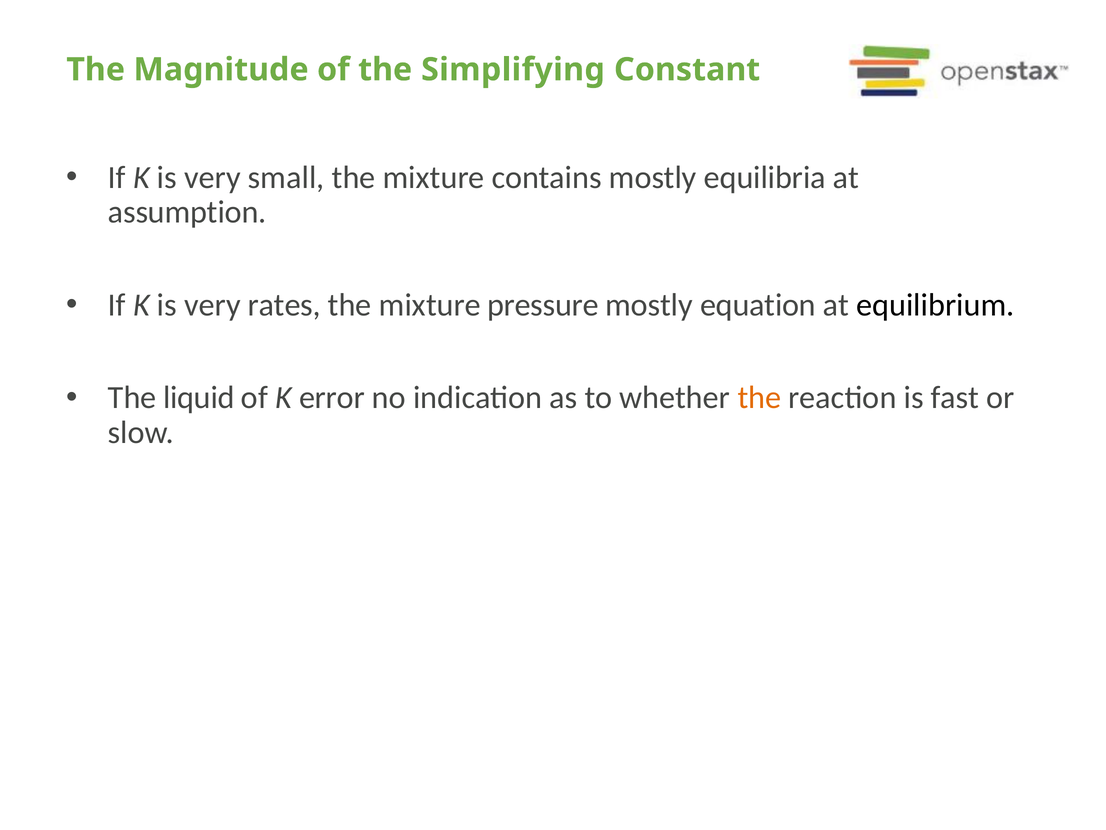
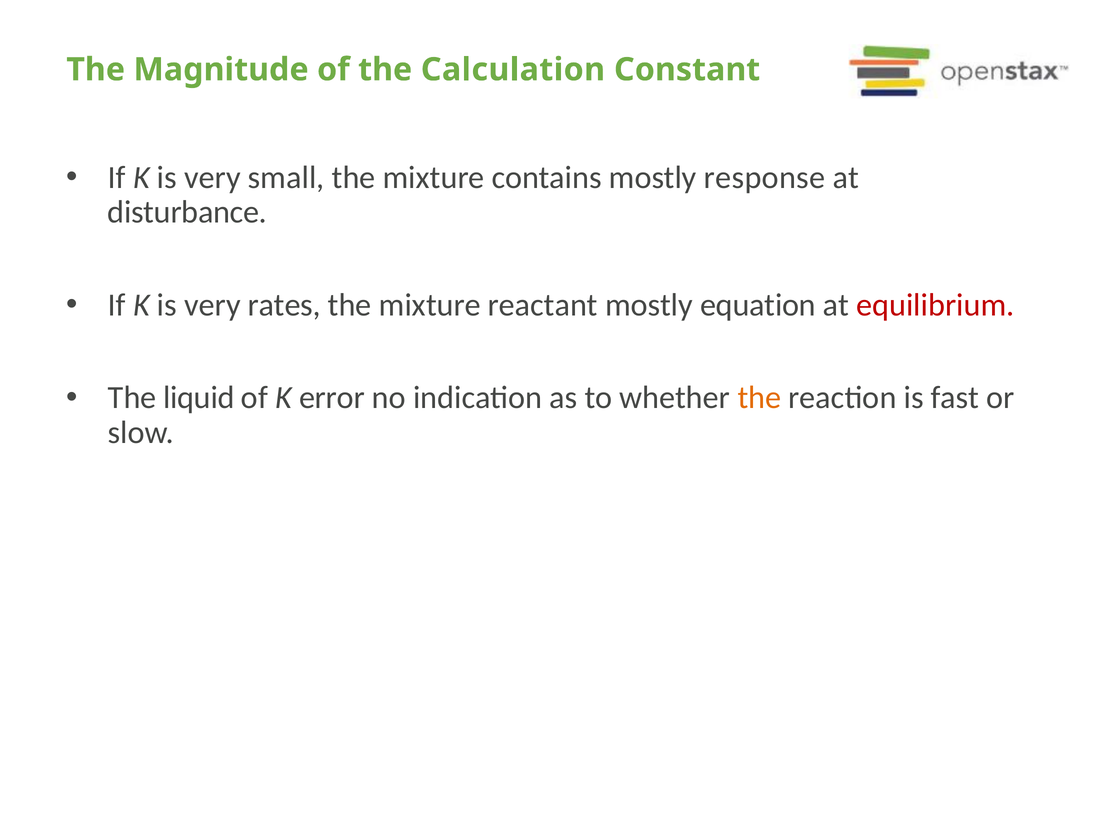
Simplifying: Simplifying -> Calculation
equilibria: equilibria -> response
assumption: assumption -> disturbance
pressure: pressure -> reactant
equilibrium colour: black -> red
